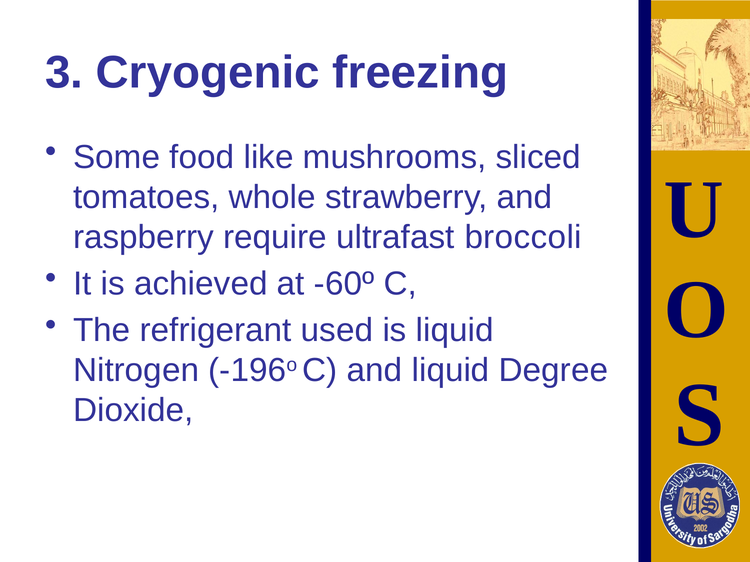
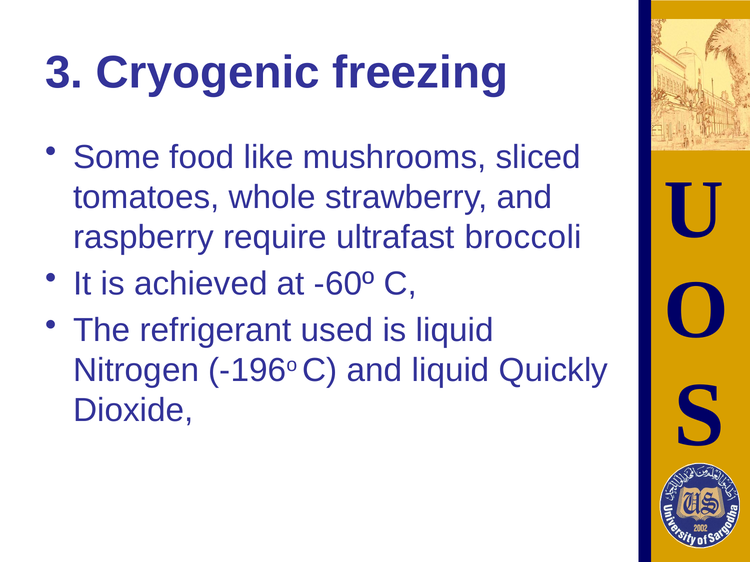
Degree: Degree -> Quickly
